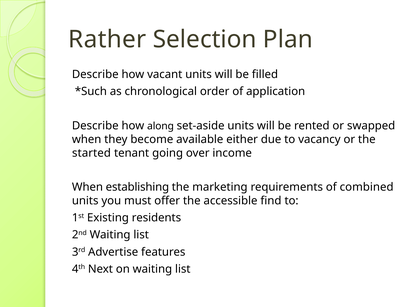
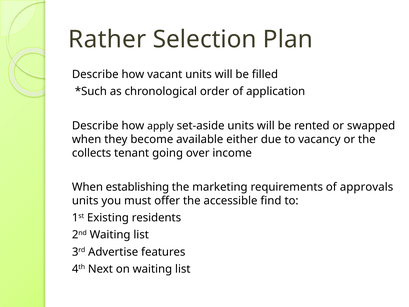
along: along -> apply
started: started -> collects
combined: combined -> approvals
